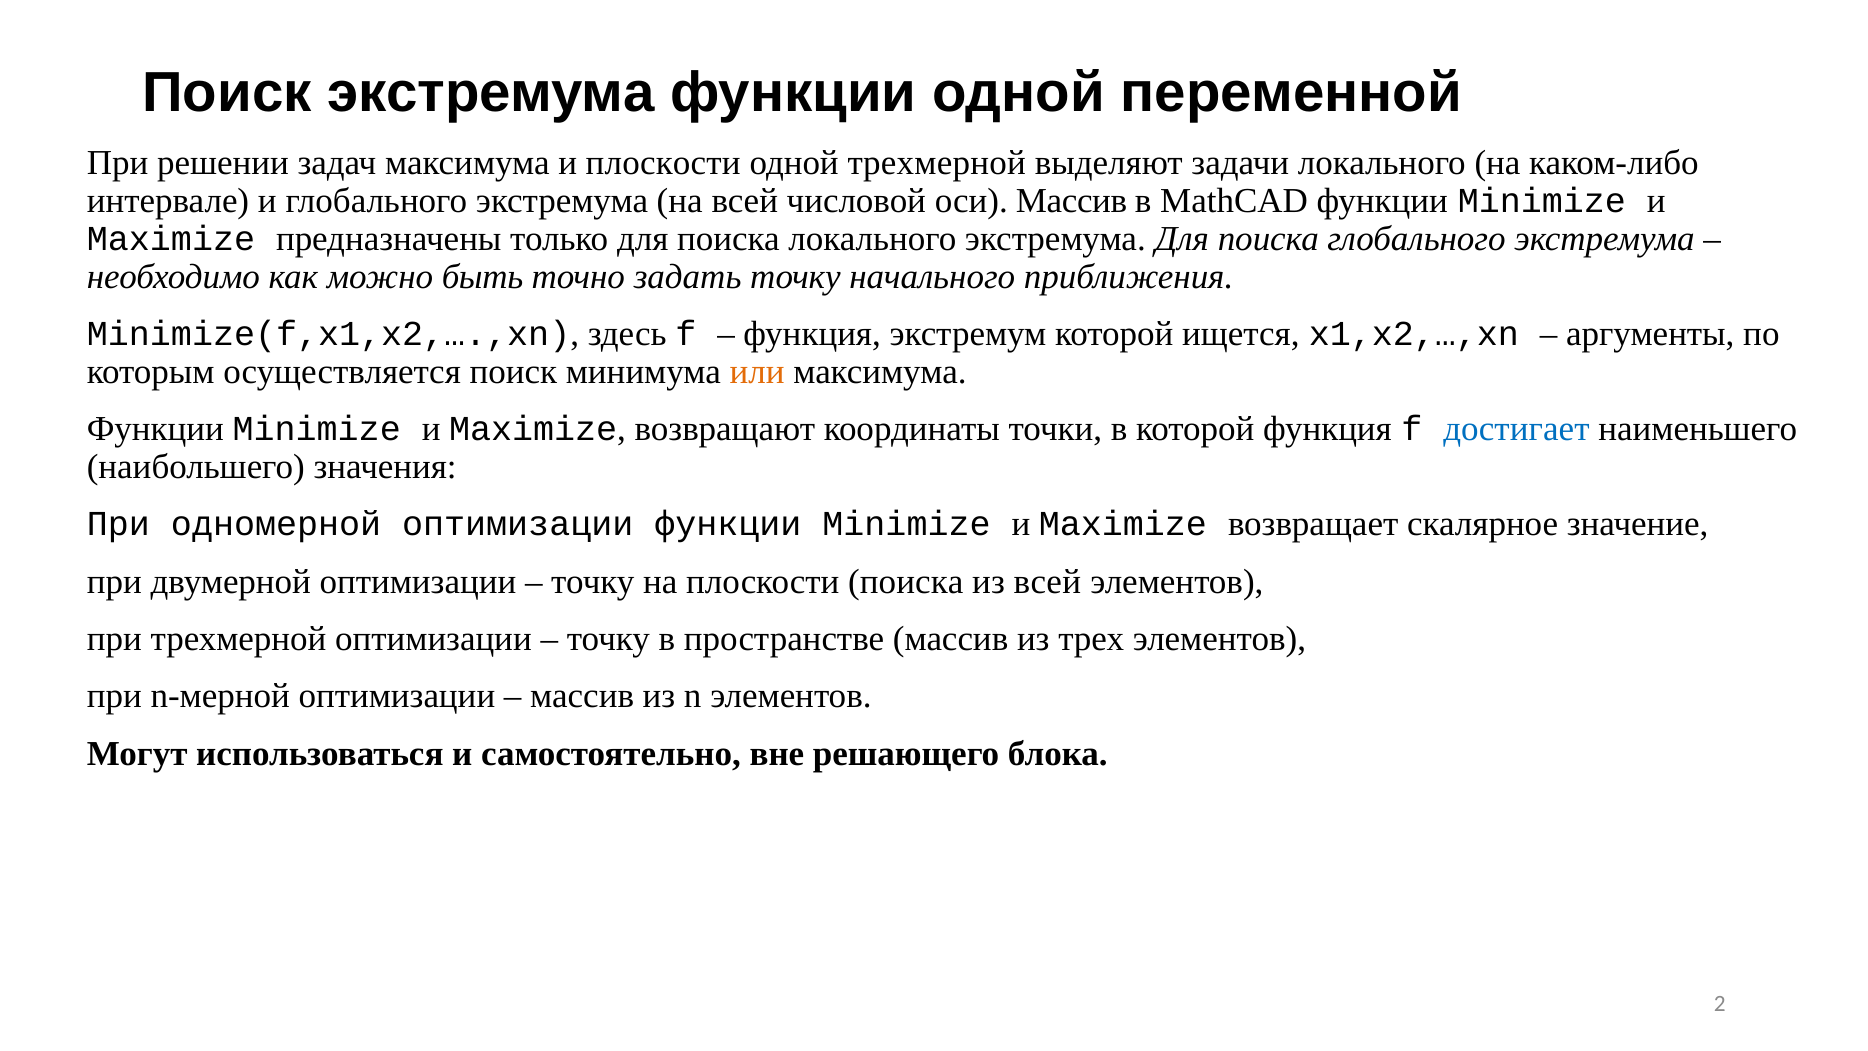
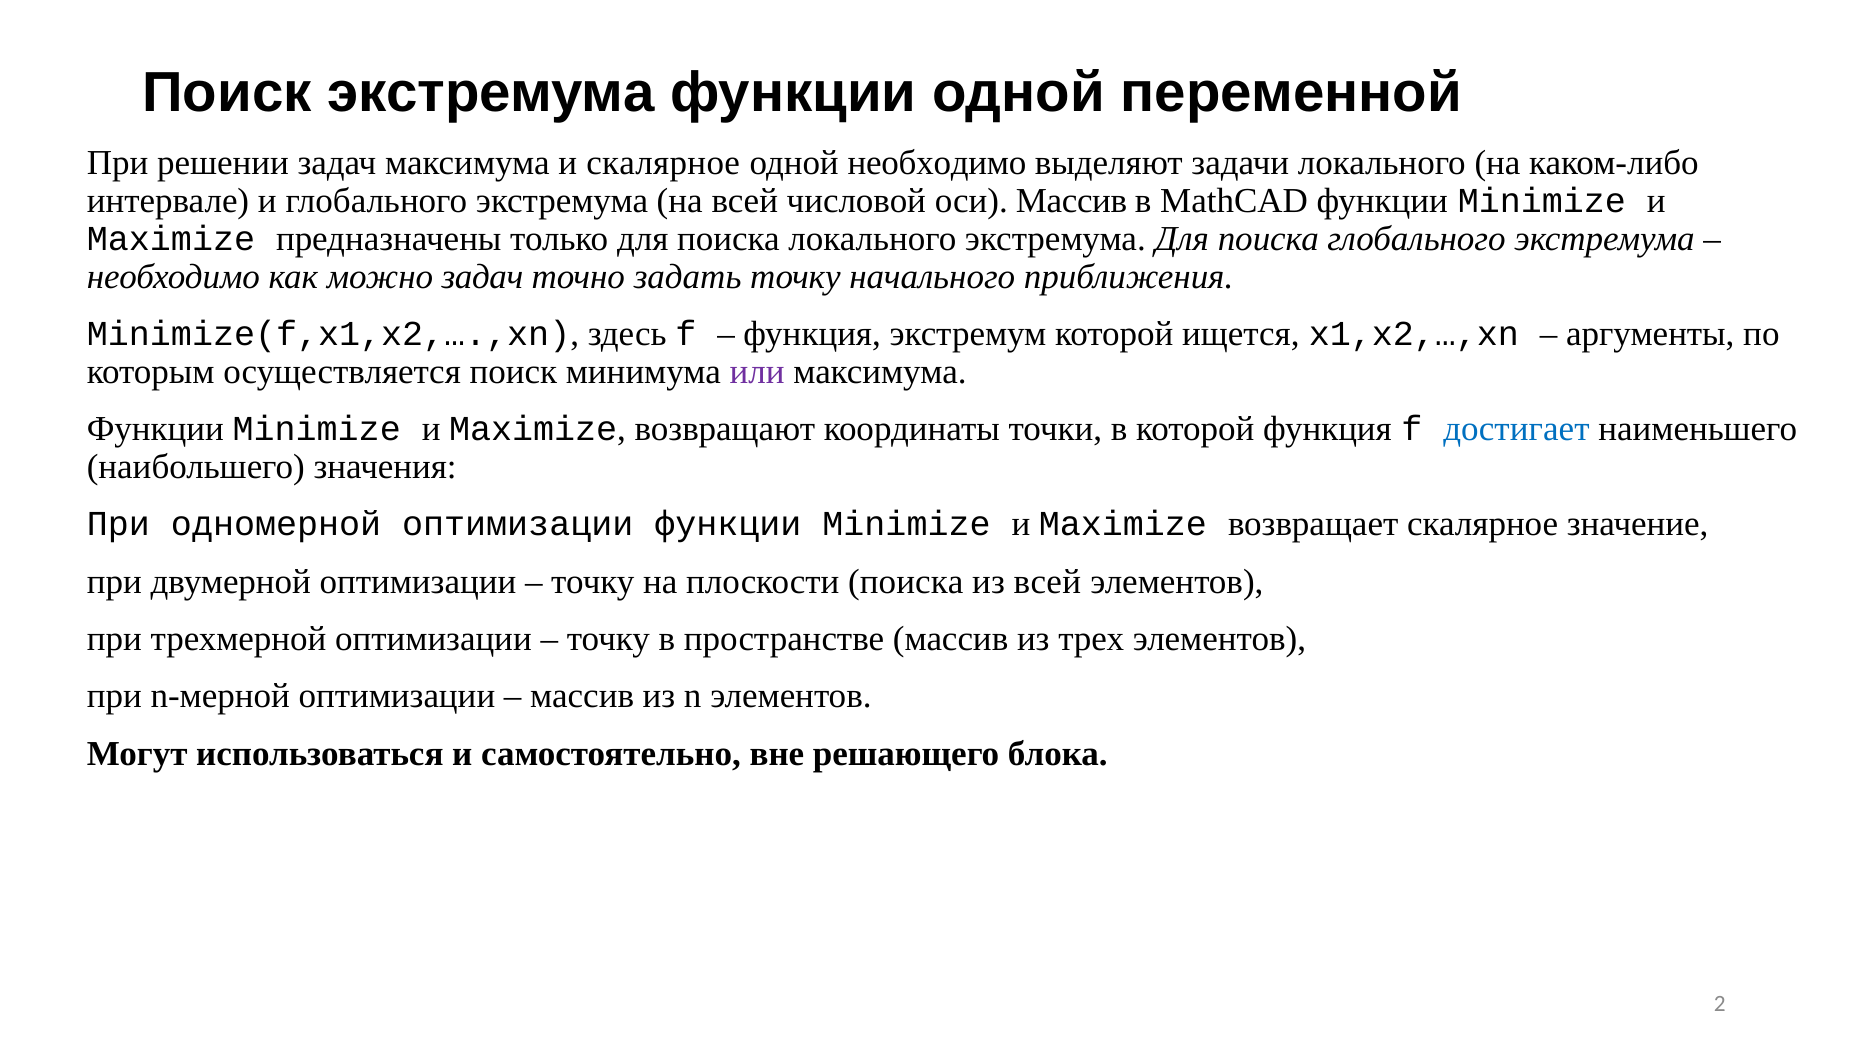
и плоскости: плоскости -> скалярное
одной трехмерной: трехмерной -> необходимо
можно быть: быть -> задач
или colour: orange -> purple
